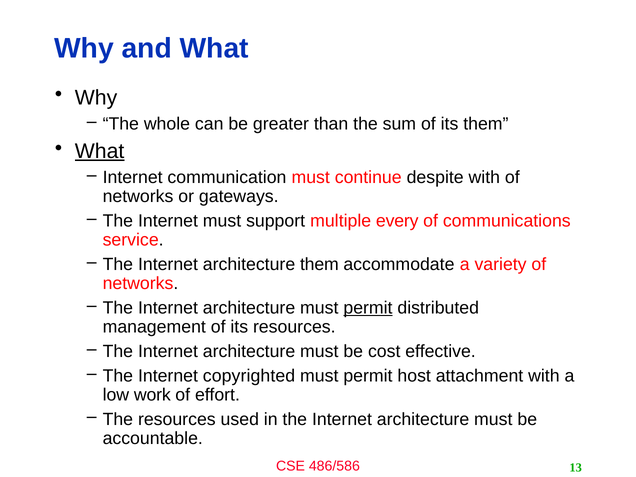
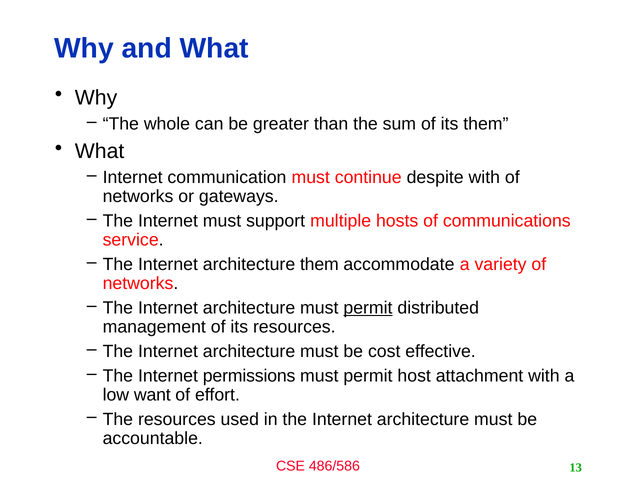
What at (100, 151) underline: present -> none
every: every -> hosts
copyrighted: copyrighted -> permissions
work: work -> want
